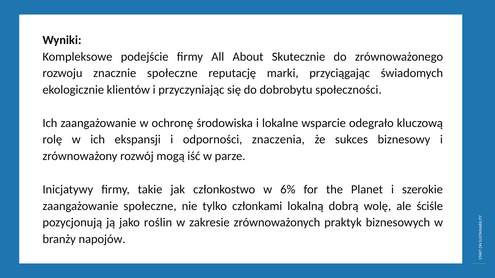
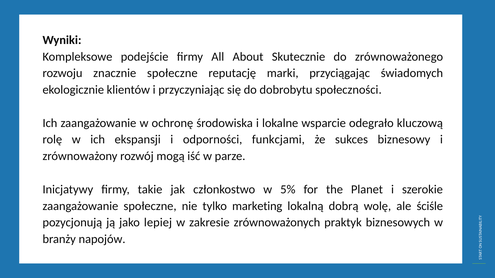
znaczenia: znaczenia -> funkcjami
6%: 6% -> 5%
członkami: członkami -> marketing
roślin: roślin -> lepiej
